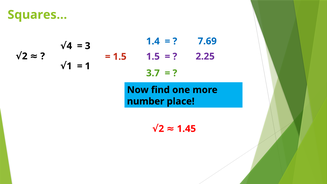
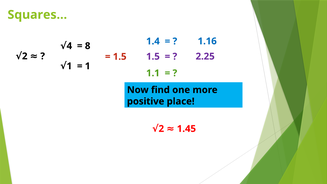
7.69: 7.69 -> 1.16
3: 3 -> 8
3.7: 3.7 -> 1.1
number: number -> positive
